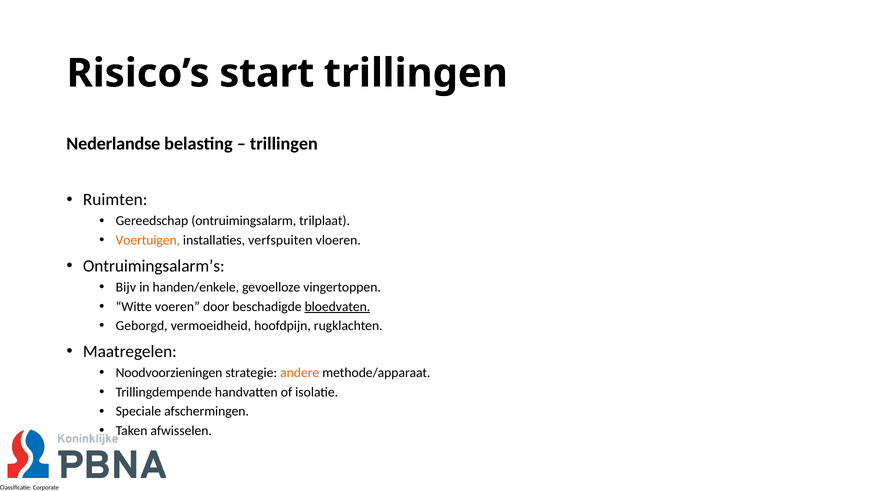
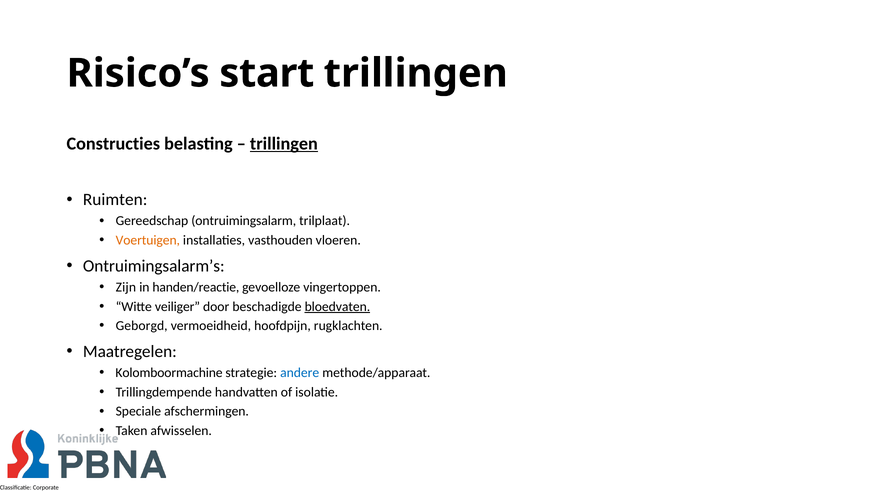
Nederlandse: Nederlandse -> Constructies
trillingen at (284, 144) underline: none -> present
verfspuiten: verfspuiten -> vasthouden
Bijv: Bijv -> Zijn
handen/enkele: handen/enkele -> handen/reactie
voeren: voeren -> veiliger
Noodvoorzieningen: Noodvoorzieningen -> Kolomboormachine
andere colour: orange -> blue
